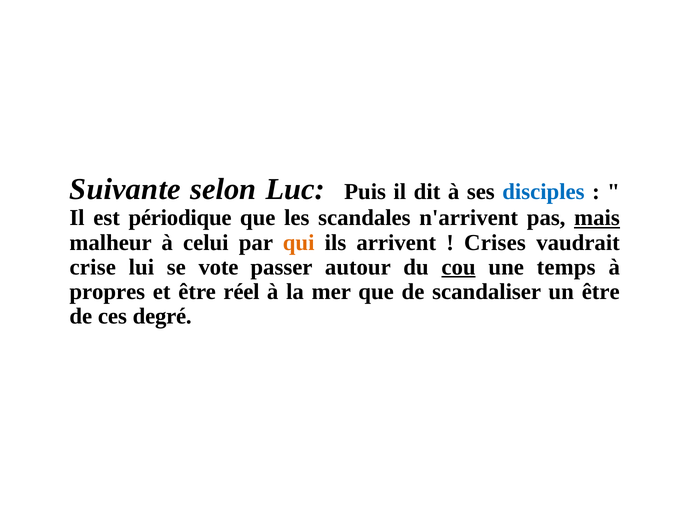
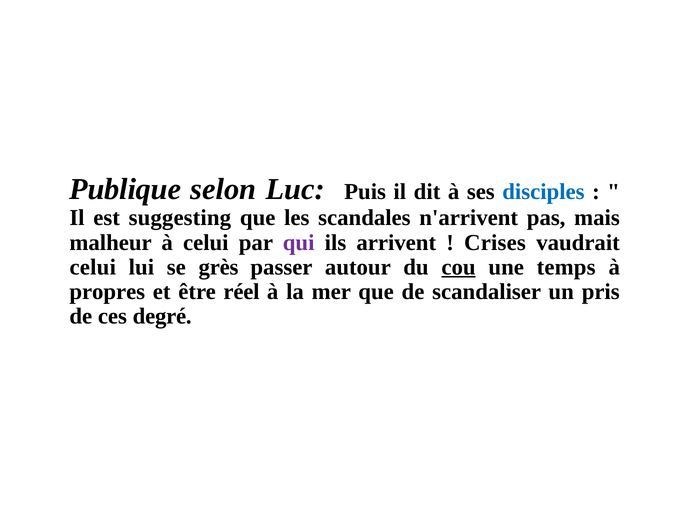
Suivante: Suivante -> Publique
périodique: périodique -> suggesting
mais underline: present -> none
qui colour: orange -> purple
crise at (93, 267): crise -> celui
vote: vote -> grès
un être: être -> pris
